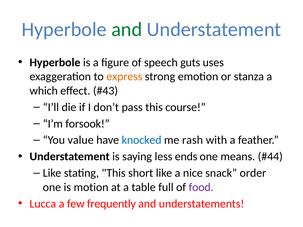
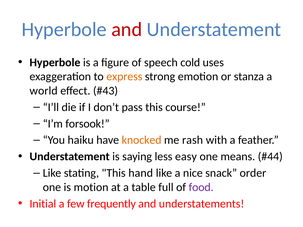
and at (127, 29) colour: green -> red
guts: guts -> cold
which: which -> world
value: value -> haiku
knocked colour: blue -> orange
ends: ends -> easy
short: short -> hand
Lucca: Lucca -> Initial
